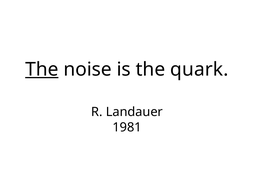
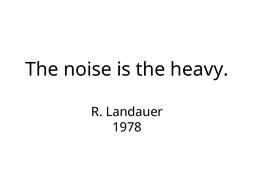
The at (42, 70) underline: present -> none
quark: quark -> heavy
1981: 1981 -> 1978
